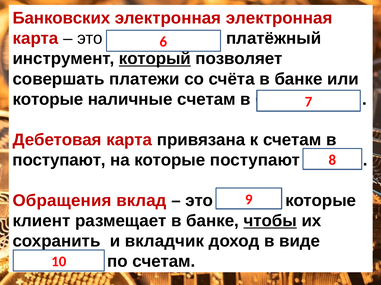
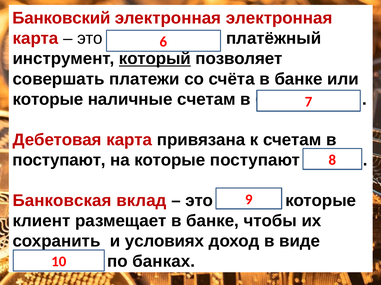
Банковских: Банковских -> Банковский
Обращения: Обращения -> Банковская
чтобы underline: present -> none
вкладчик: вкладчик -> условиях
по счетам: счетам -> банках
